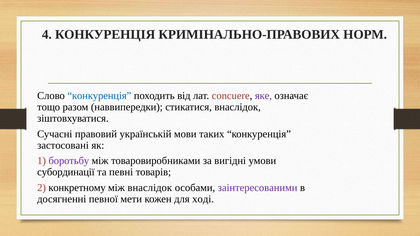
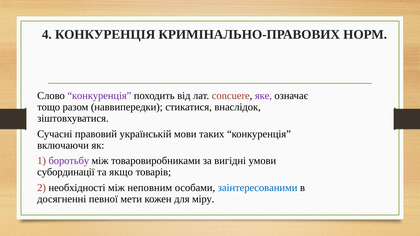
конкуренція at (99, 96) colour: blue -> purple
застосовані: застосовані -> включаючи
певні: певні -> якщо
конкретному: конкретному -> необхідності
між внаслідок: внаслідок -> неповним
заінтересованими colour: purple -> blue
ході: ході -> міру
